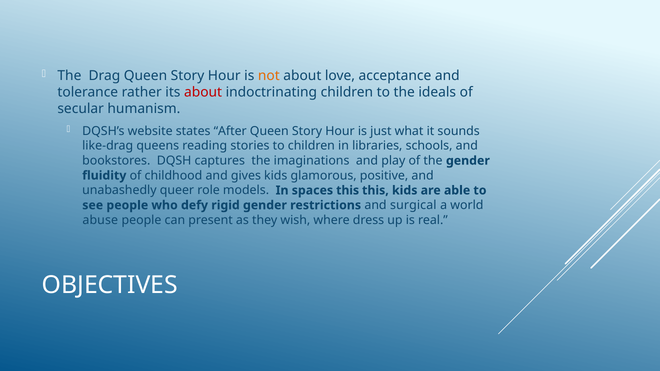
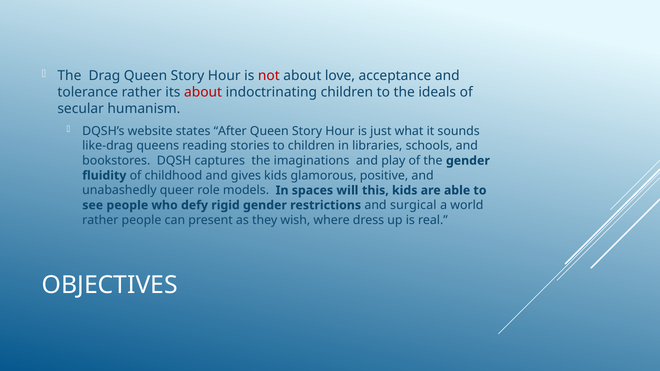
not colour: orange -> red
spaces this: this -> will
abuse at (100, 220): abuse -> rather
